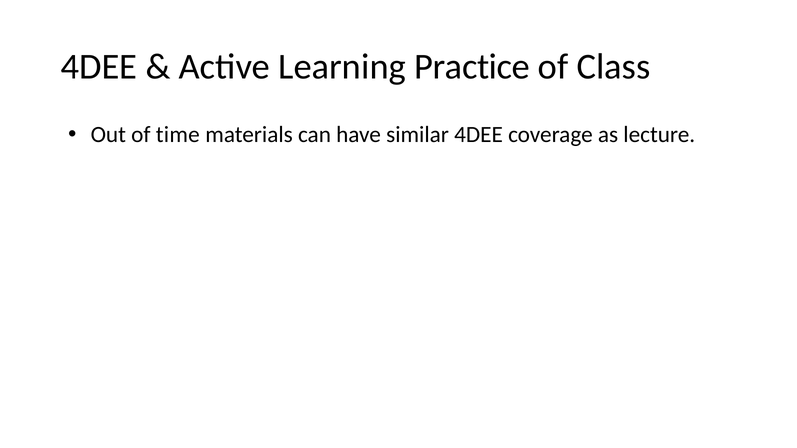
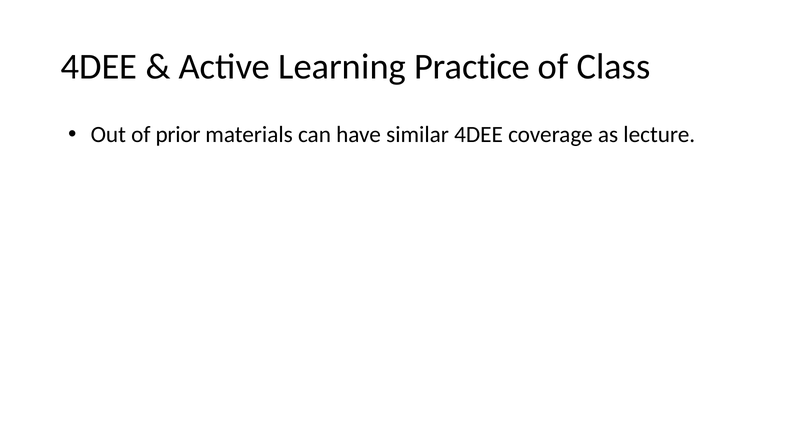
time: time -> prior
